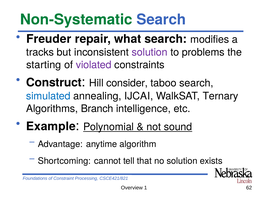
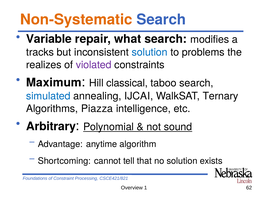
Non-Systematic colour: green -> orange
Freuder: Freuder -> Variable
solution at (150, 52) colour: purple -> blue
starting: starting -> realizes
Construct: Construct -> Maximum
consider: consider -> classical
Branch: Branch -> Piazza
Example: Example -> Arbitrary
